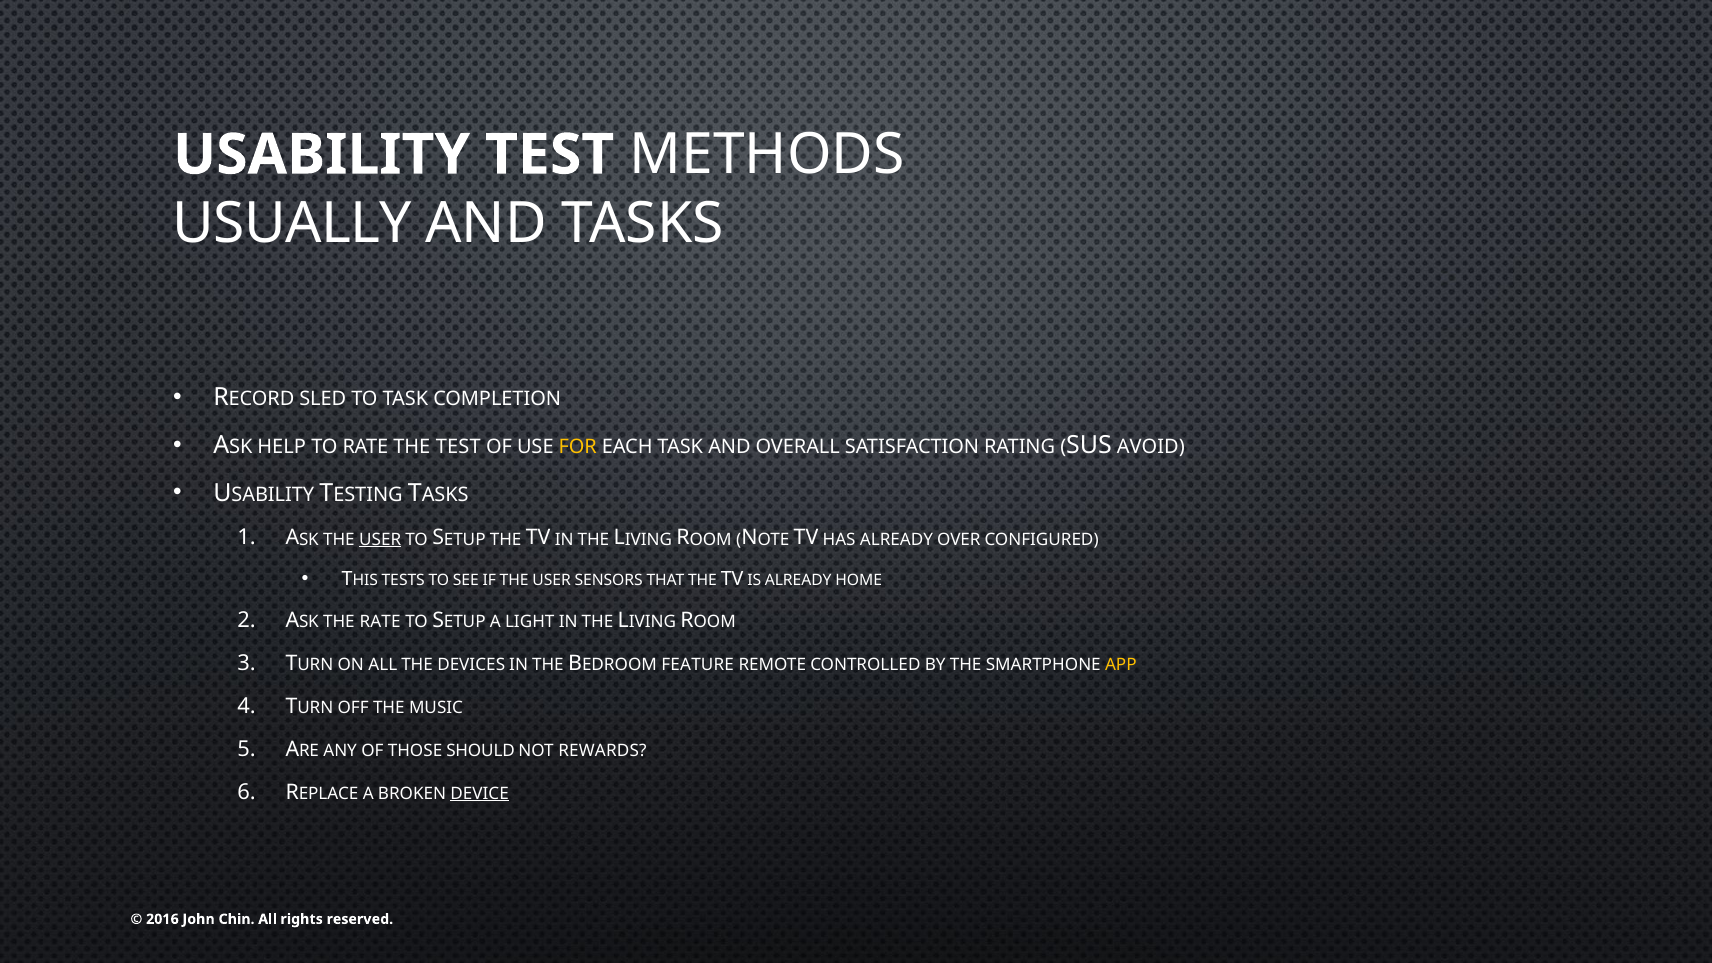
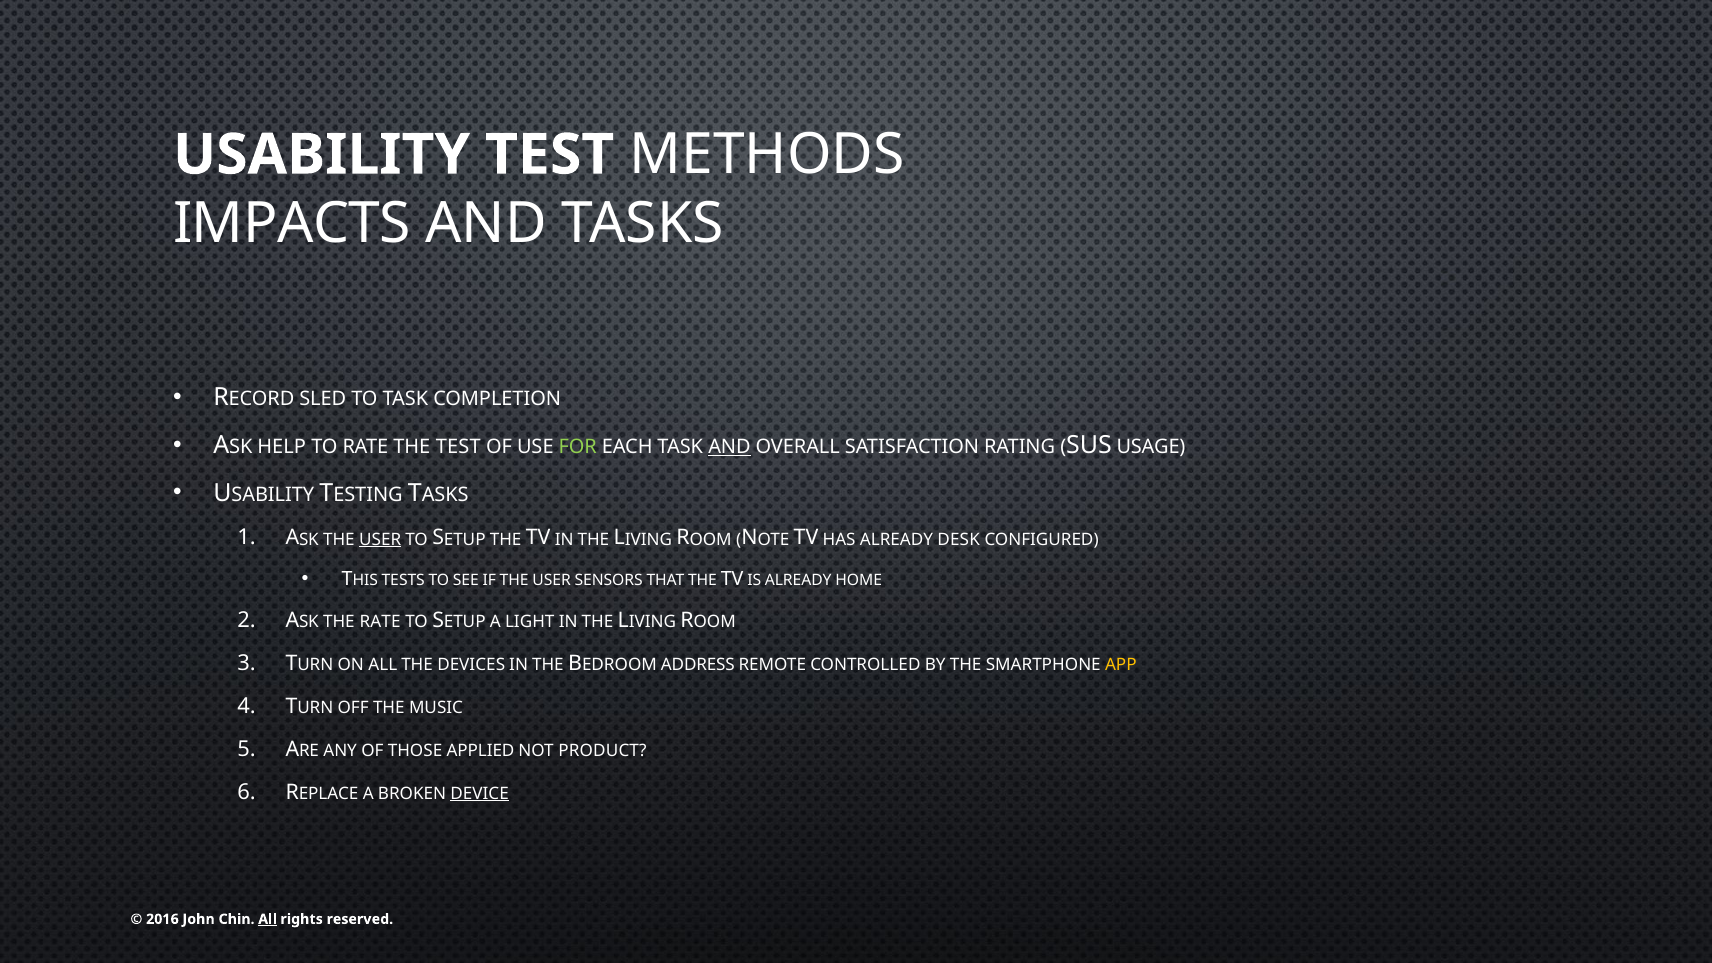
USUALLY: USUALLY -> IMPACTS
FOR colour: yellow -> light green
AND at (729, 447) underline: none -> present
AVOID: AVOID -> USAGE
OVER: OVER -> DESK
FEATURE: FEATURE -> ADDRESS
SHOULD: SHOULD -> APPLIED
REWARDS: REWARDS -> PRODUCT
All at (267, 919) underline: none -> present
